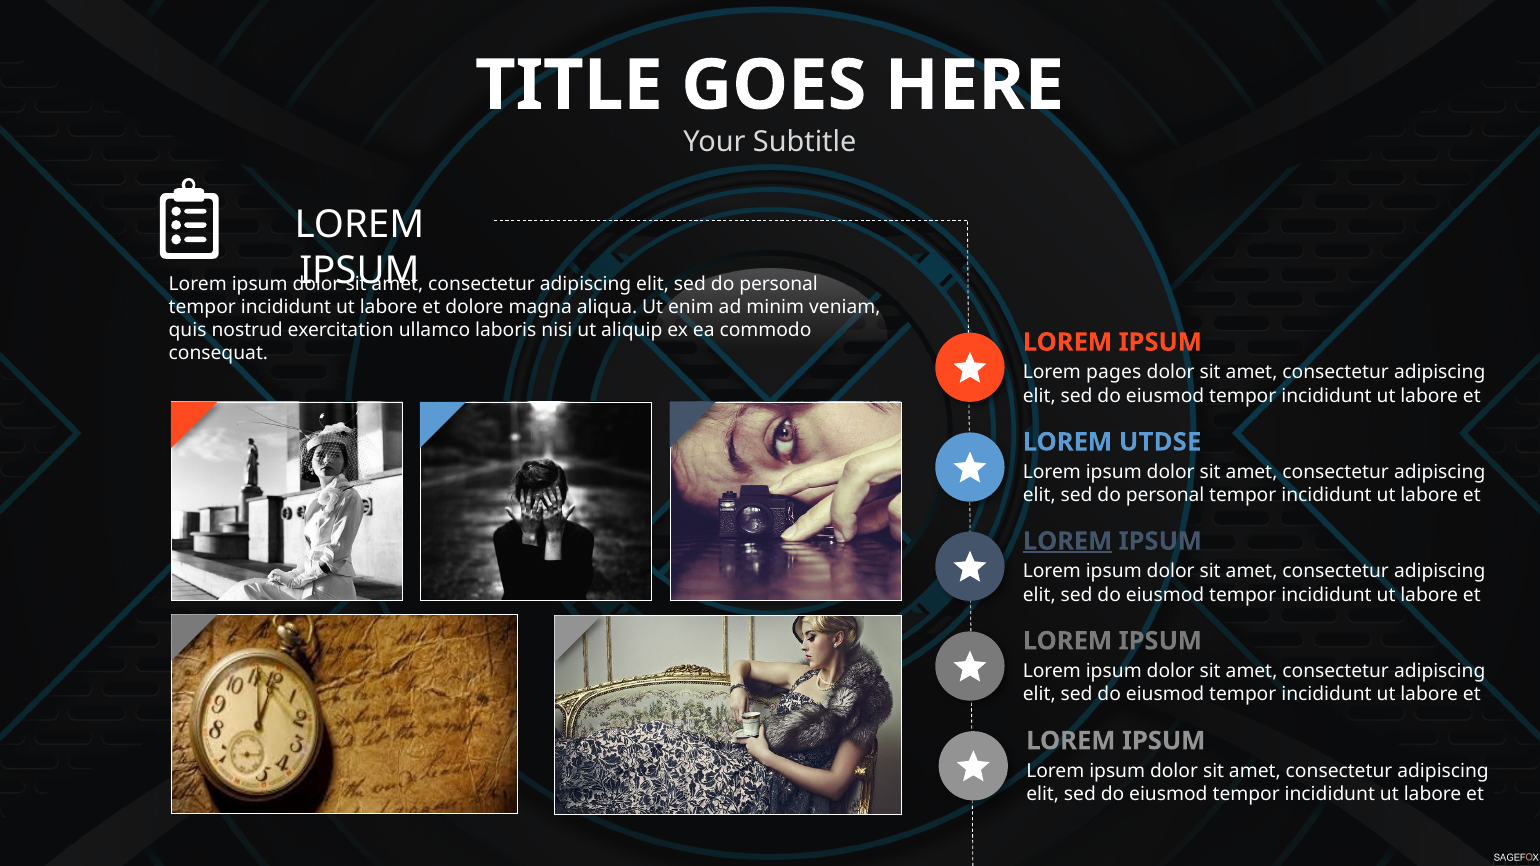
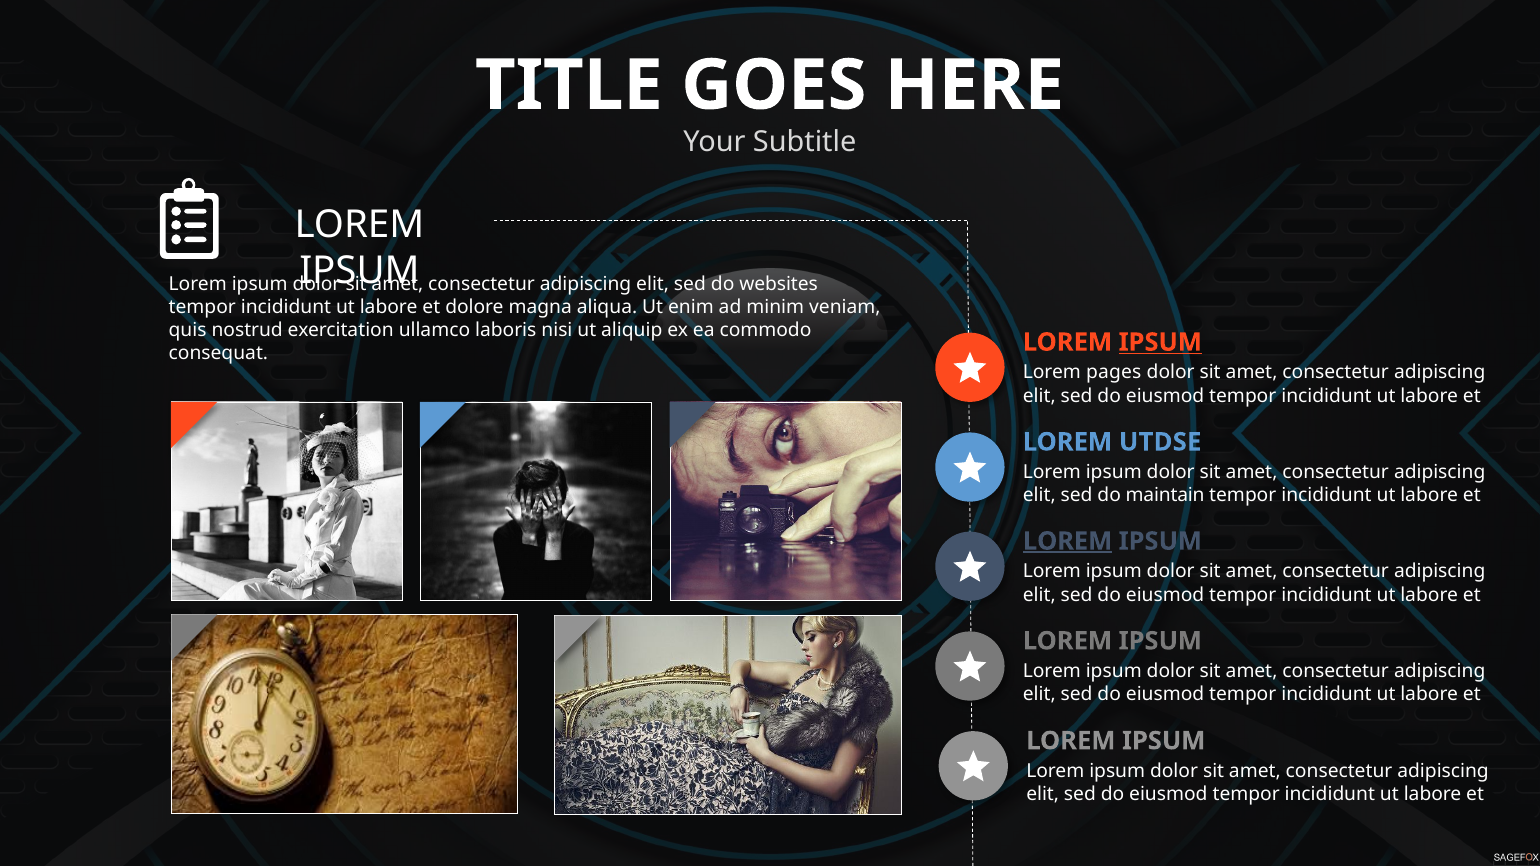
personal at (779, 284): personal -> websites
IPSUM at (1160, 342) underline: none -> present
personal at (1165, 496): personal -> maintain
